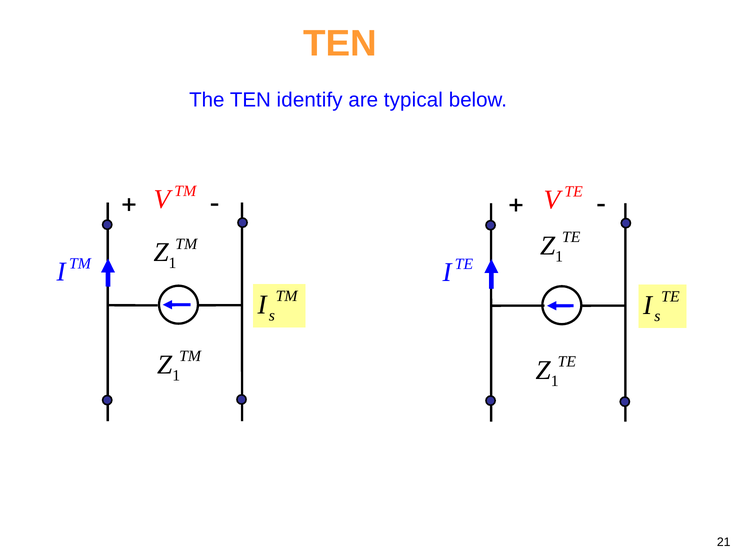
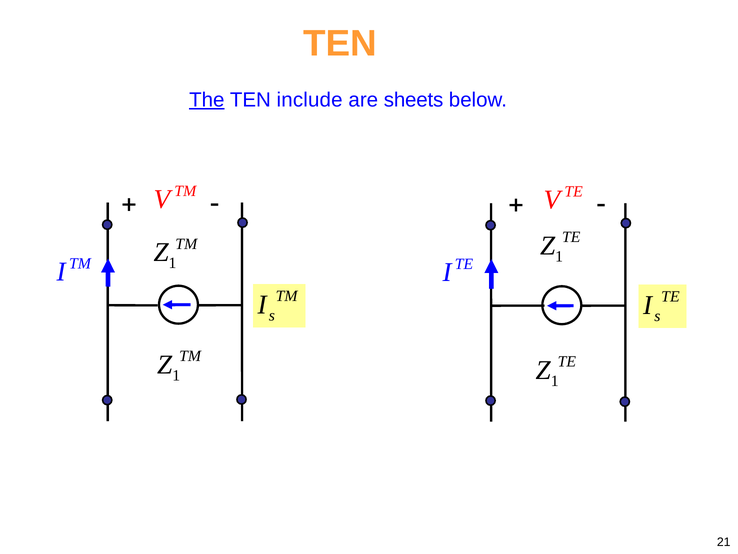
The underline: none -> present
identify: identify -> include
typical: typical -> sheets
